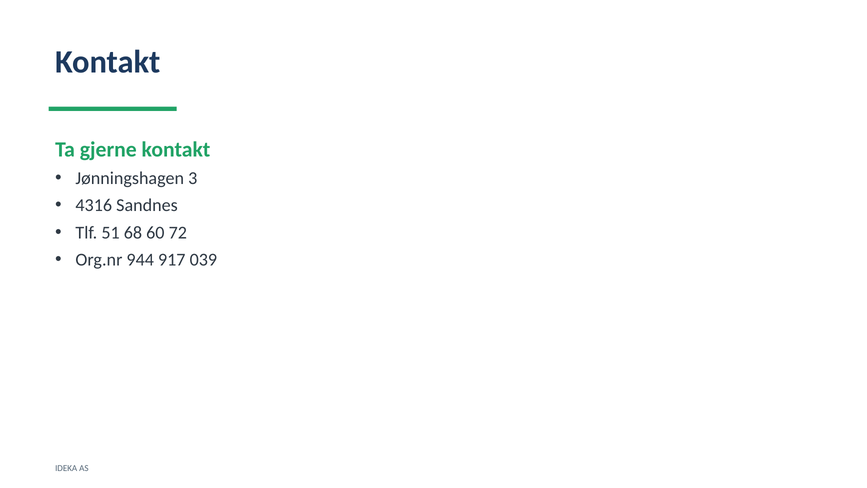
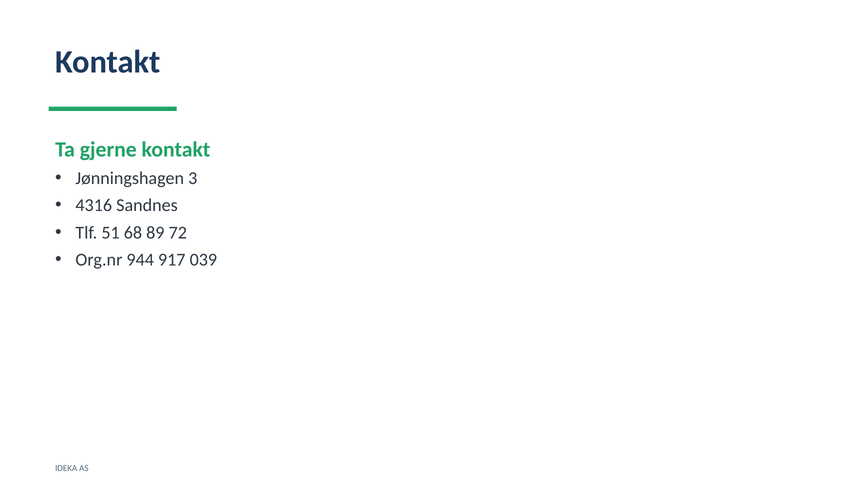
60: 60 -> 89
